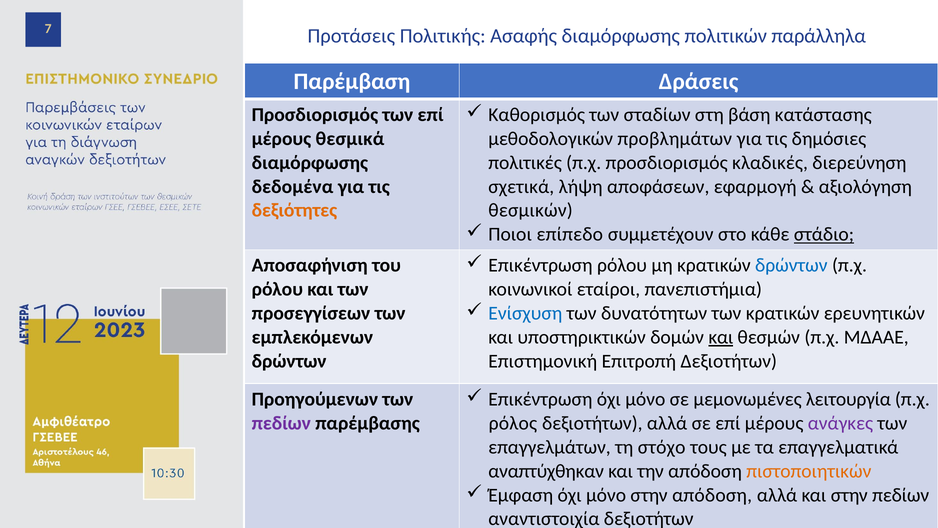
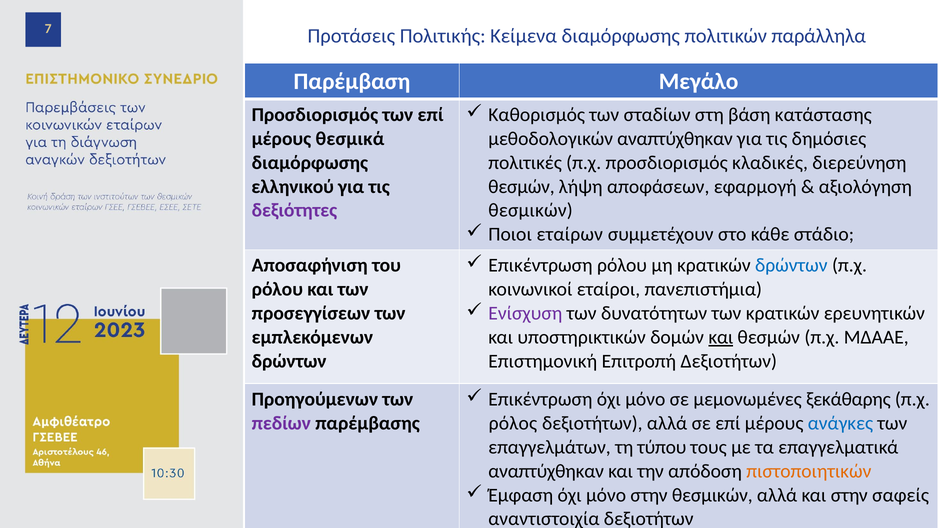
Ασαφής: Ασαφής -> Κείμενα
Δράσεις: Δράσεις -> Μεγάλο
μεθοδολογικών προβλημάτων: προβλημάτων -> αναπτύχθηκαν
δεδομένα: δεδομένα -> ελληνικού
σχετικά at (521, 186): σχετικά -> θεσμών
δεξιότητες colour: orange -> purple
επίπεδο: επίπεδο -> εταίρων
στάδιο underline: present -> none
Ενίσχυση colour: blue -> purple
λειτουργία: λειτουργία -> ξεκάθαρης
ανάγκες colour: purple -> blue
στόχο: στόχο -> τύπου
στην απόδοση: απόδοση -> θεσμικών
στην πεδίων: πεδίων -> σαφείς
